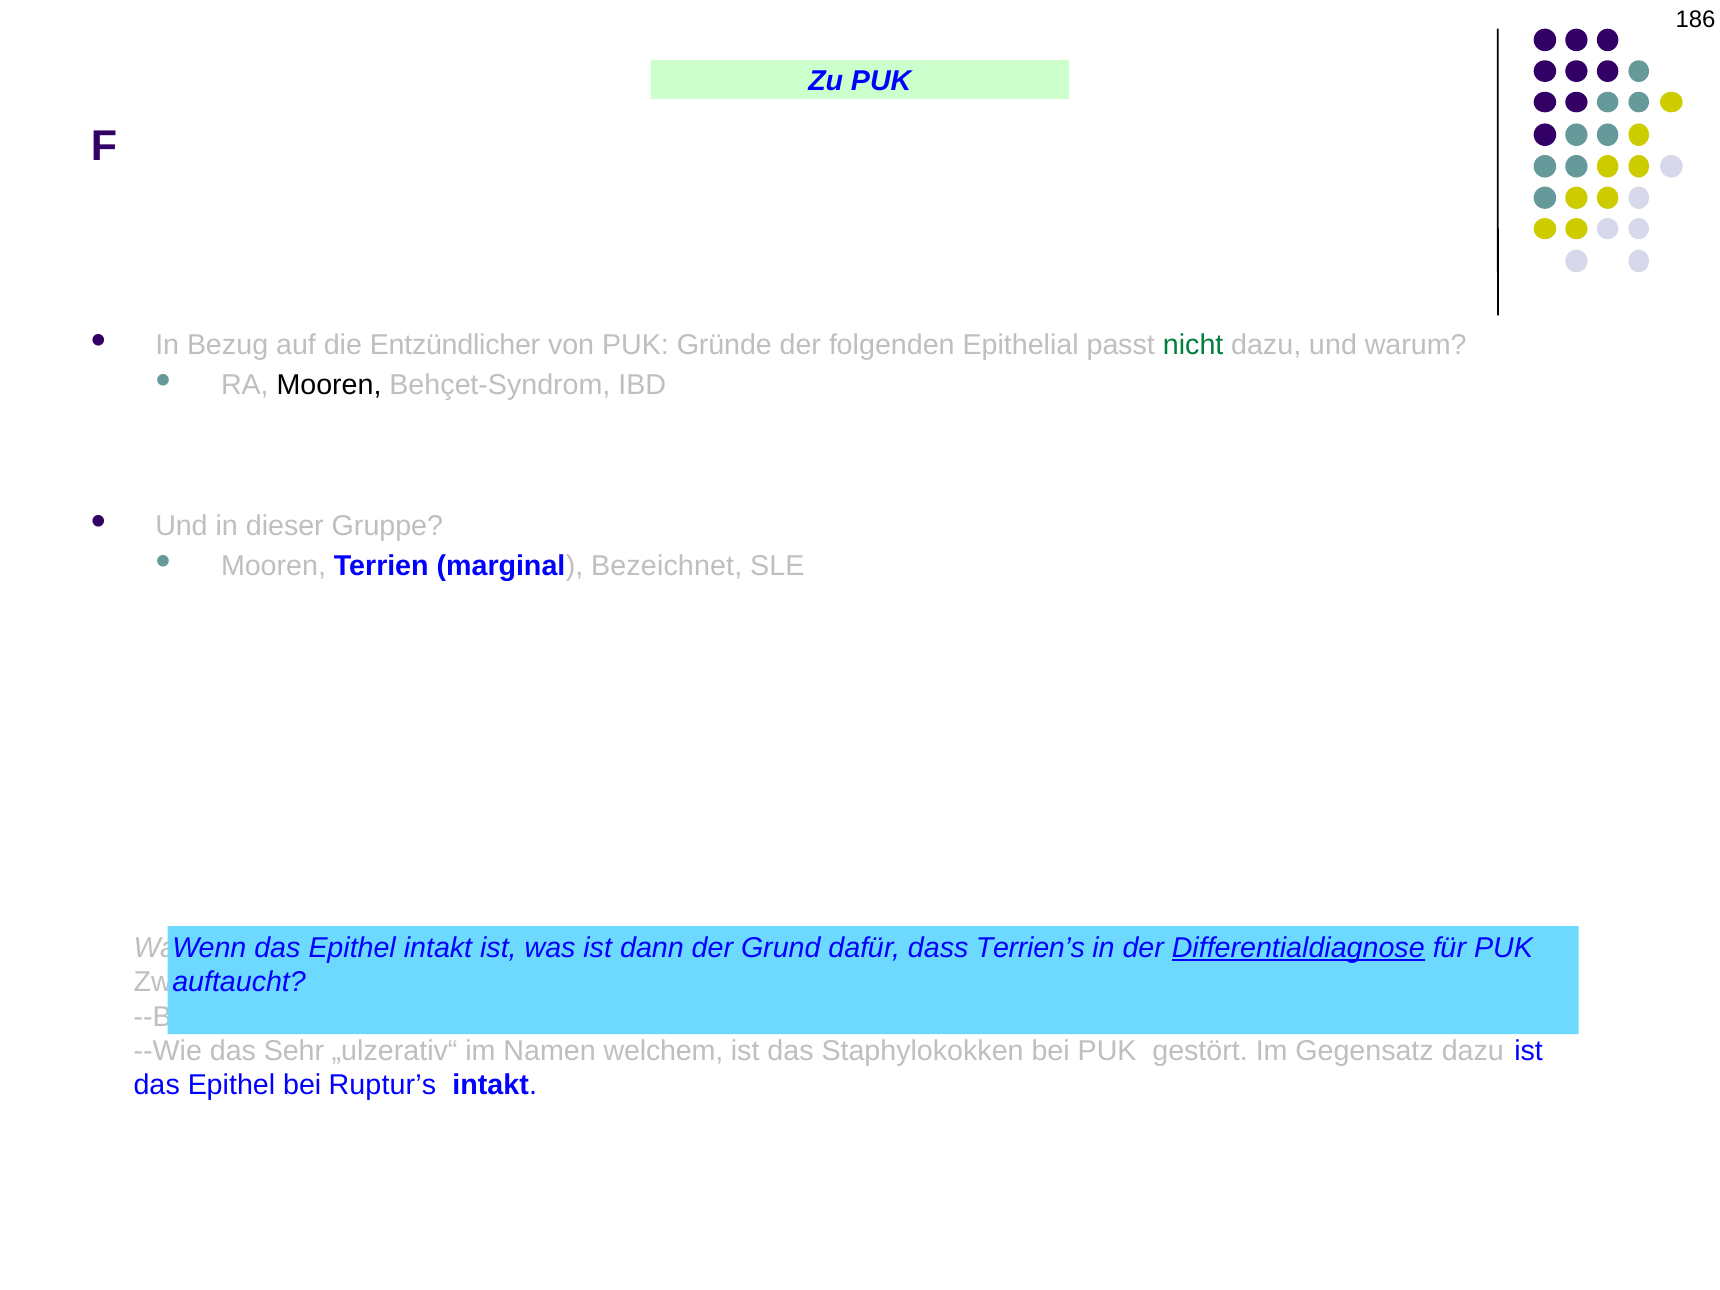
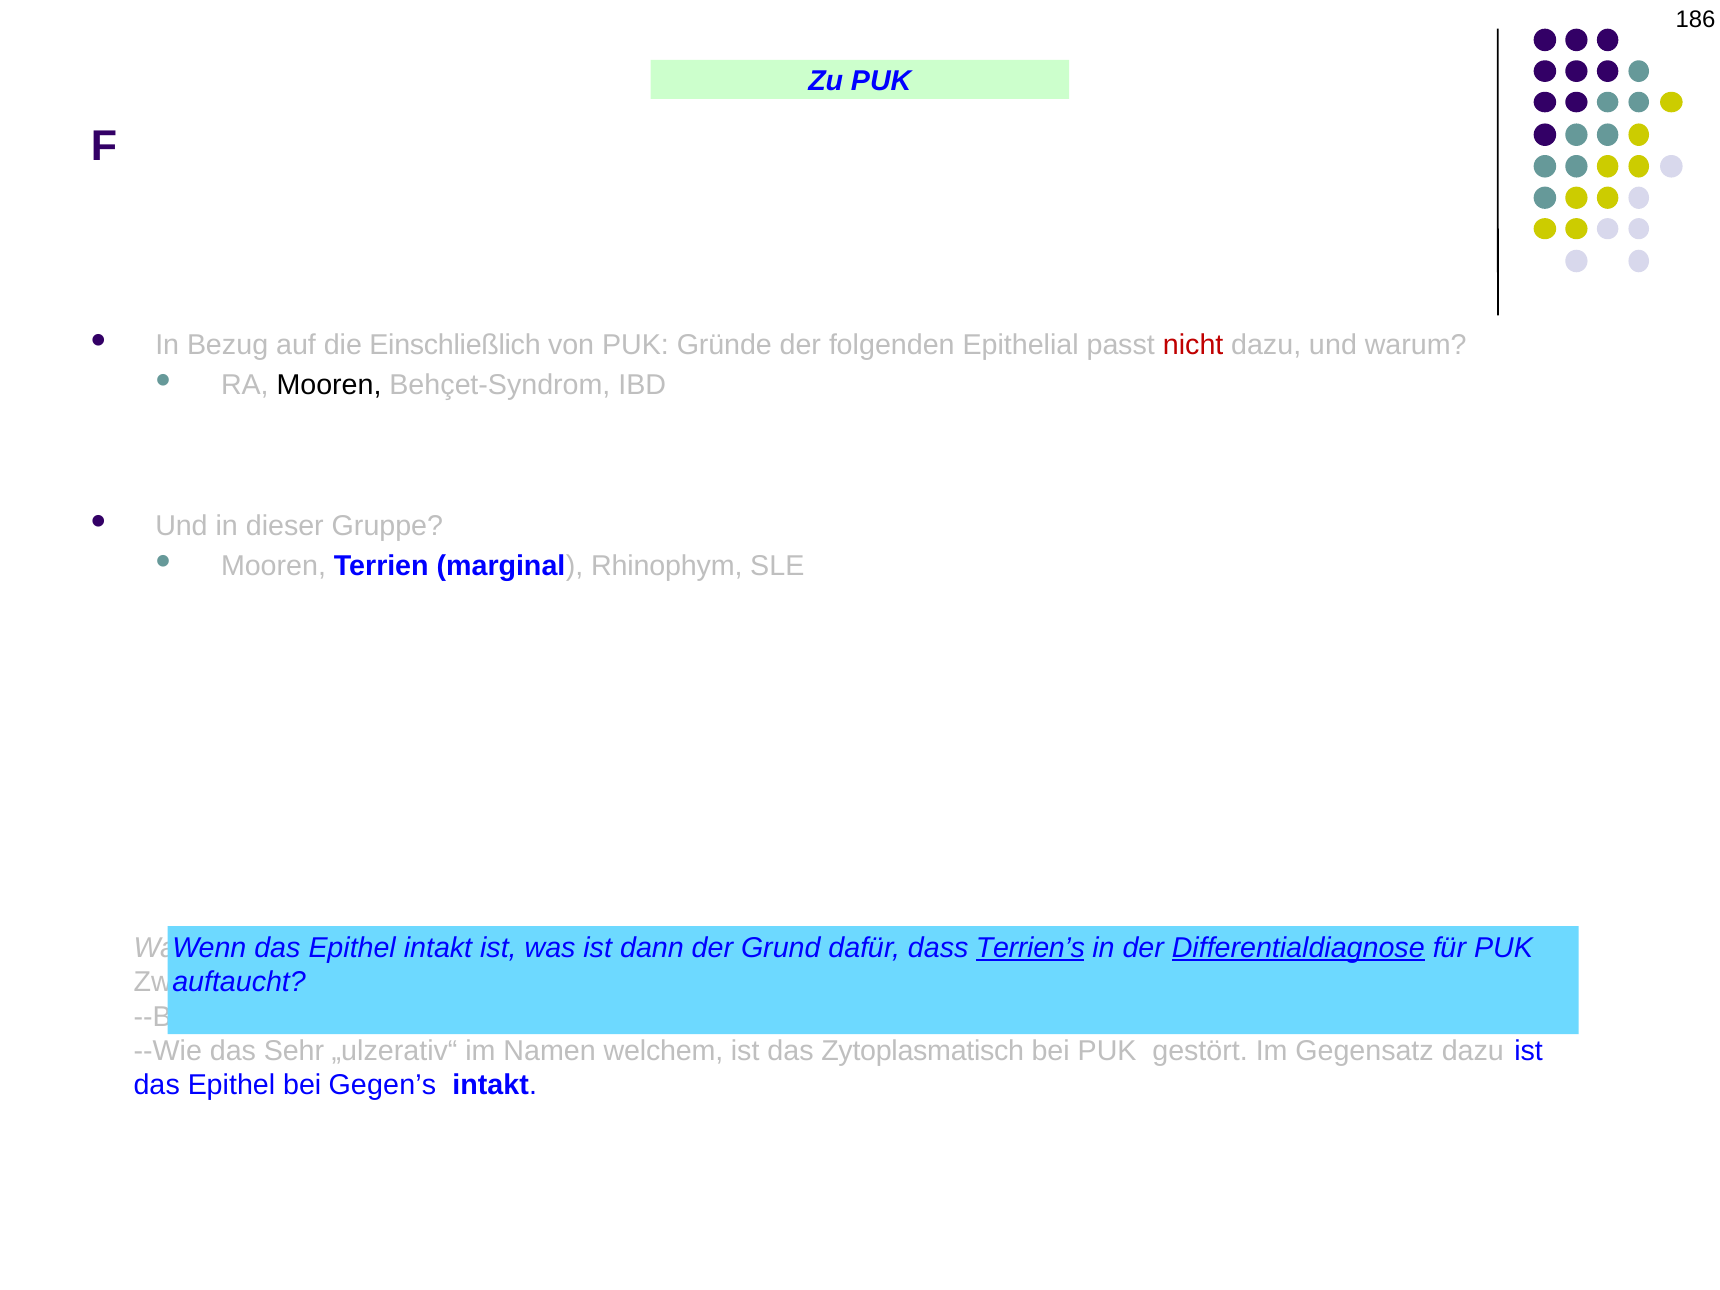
Entzündlicher: Entzündlicher -> Einschließlich
nicht colour: green -> red
Bezeichnet: Bezeichnet -> Rhinophym
Terrien’s at (1030, 948) underline: none -> present
Staphylokokken: Staphylokokken -> Zytoplasmatisch
Ruptur’s: Ruptur’s -> Gegen’s
